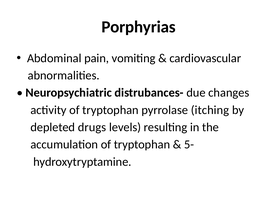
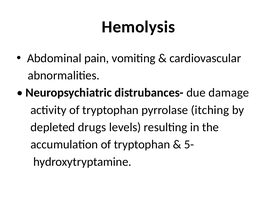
Porphyrias: Porphyrias -> Hemolysis
changes: changes -> damage
